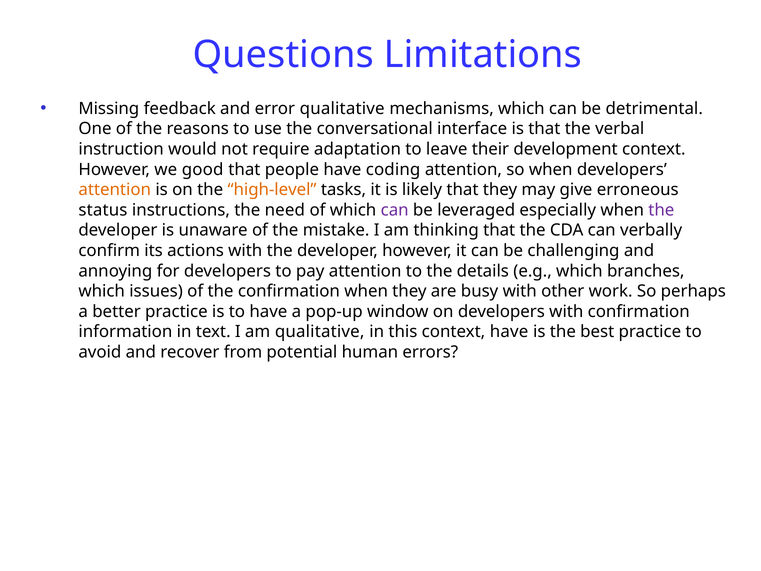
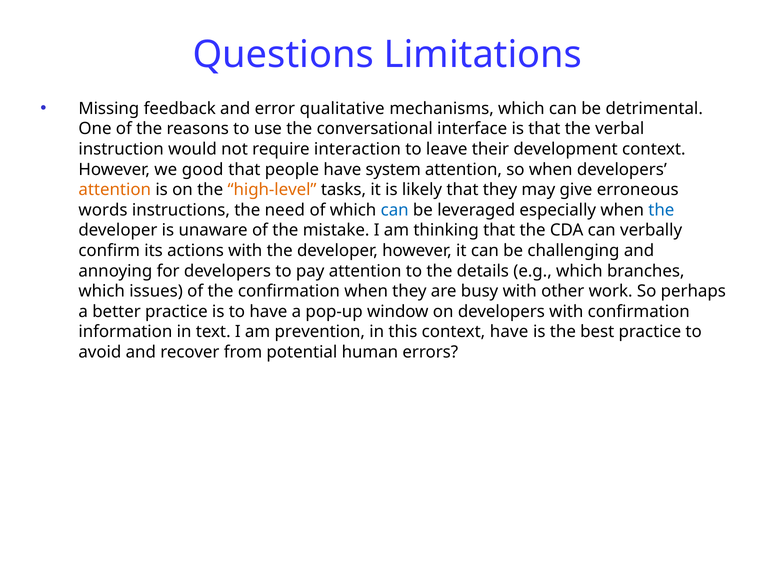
adaptation: adaptation -> interaction
coding: coding -> system
status: status -> words
can at (395, 210) colour: purple -> blue
the at (661, 210) colour: purple -> blue
am qualitative: qualitative -> prevention
